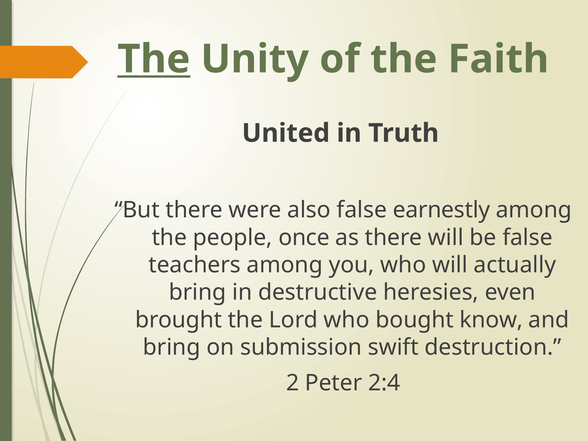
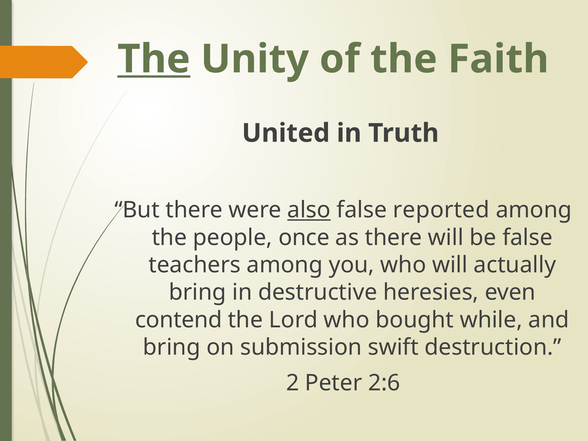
also underline: none -> present
earnestly: earnestly -> reported
brought: brought -> contend
know: know -> while
2:4: 2:4 -> 2:6
